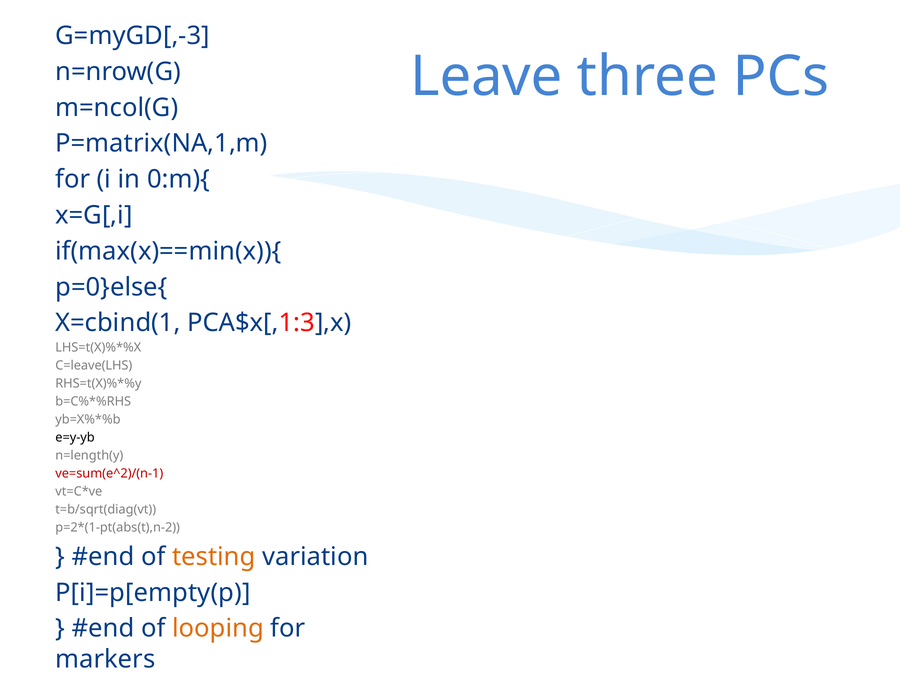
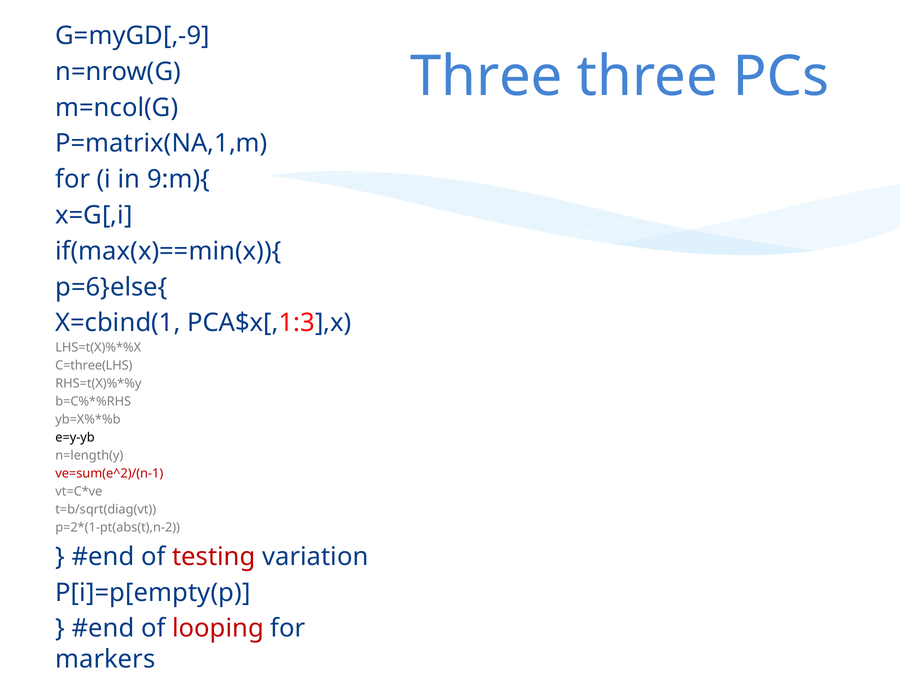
G=myGD[,-3: G=myGD[,-3 -> G=myGD[,-9
Leave at (486, 77): Leave -> Three
0:m){: 0:m){ -> 9:m){
p=0}else{: p=0}else{ -> p=6}else{
C=leave(LHS: C=leave(LHS -> C=three(LHS
testing colour: orange -> red
looping colour: orange -> red
